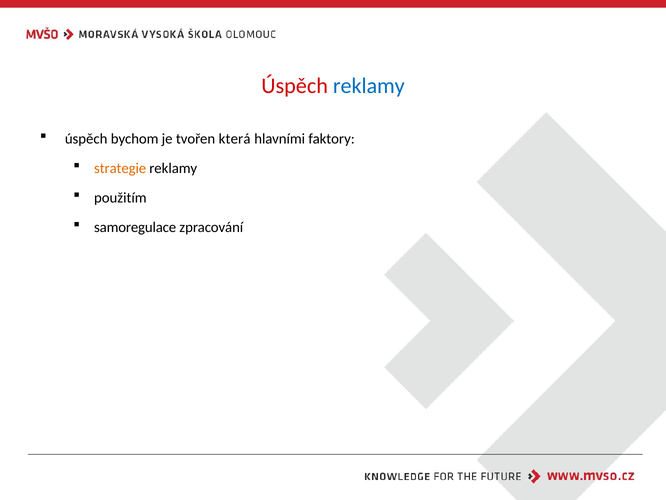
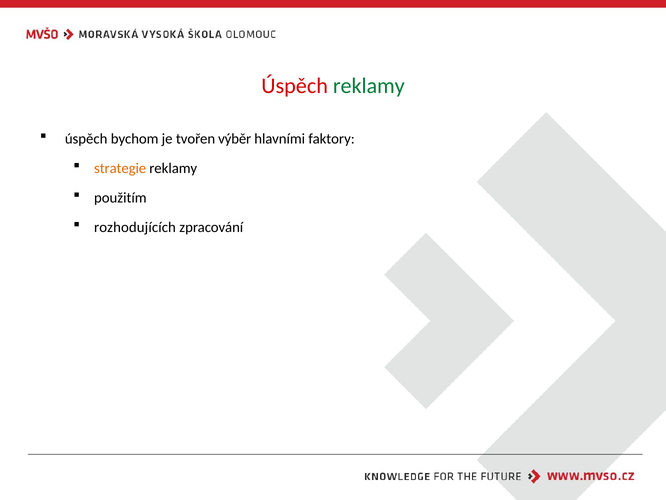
reklamy at (369, 86) colour: blue -> green
která: která -> výběr
samoregulace: samoregulace -> rozhodujících
